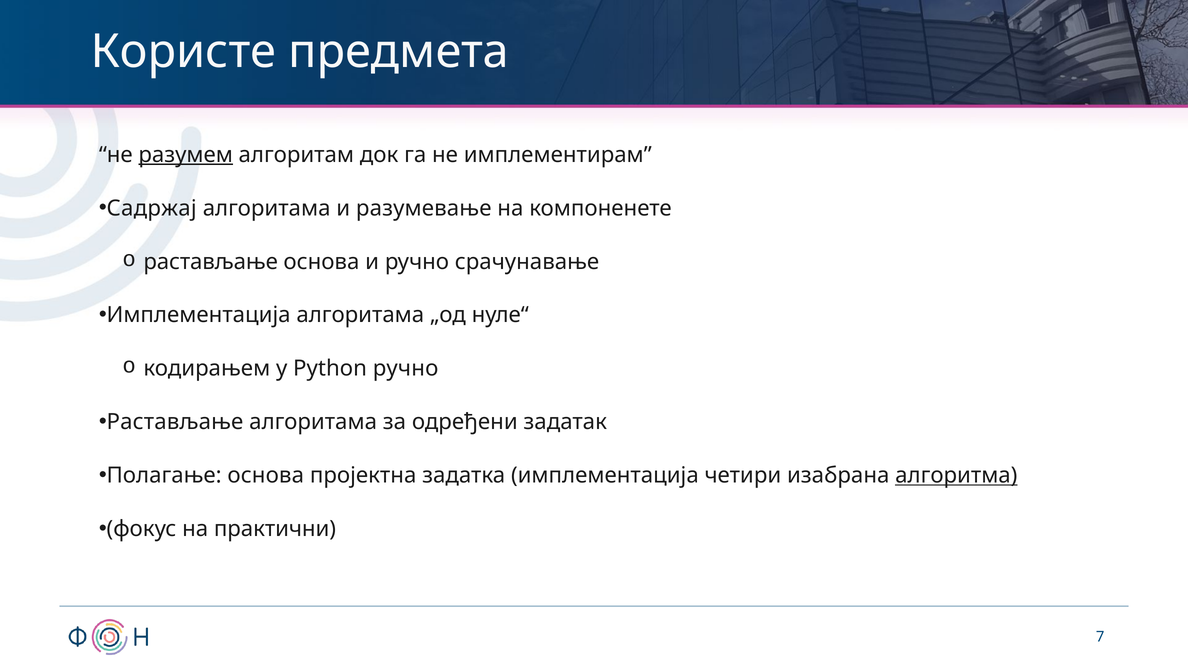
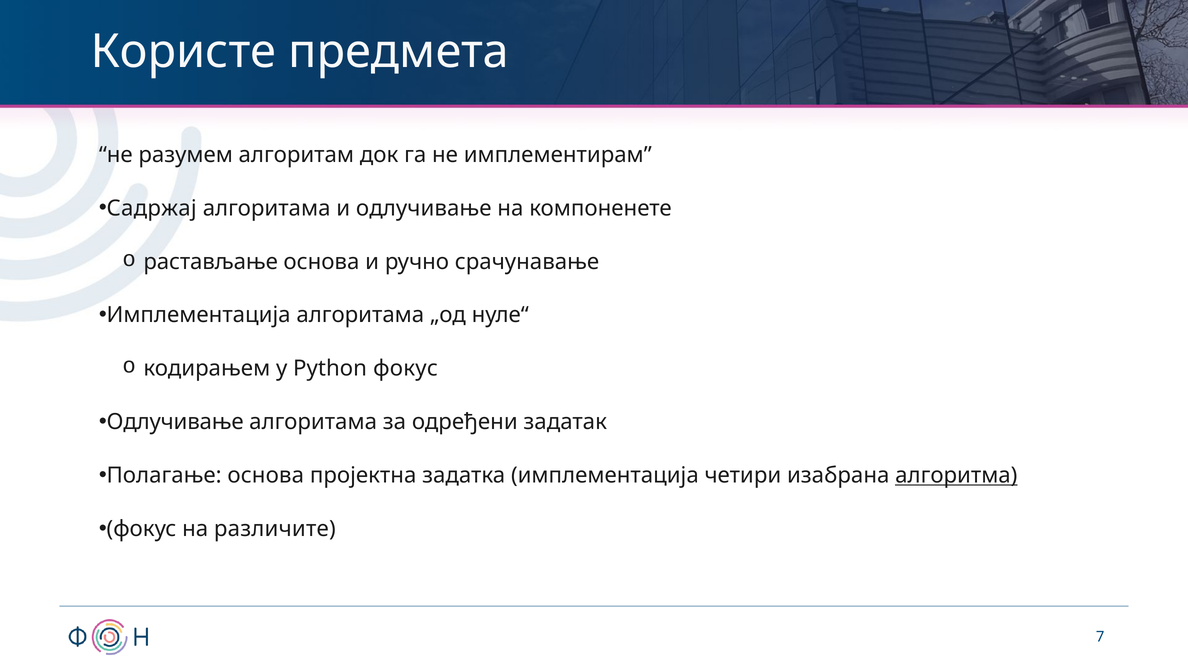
разумем underline: present -> none
и разумевање: разумевање -> одлучивање
Python ручно: ручно -> фокус
Растављање at (175, 422): Растављање -> Одлучивање
практични: практични -> различите
